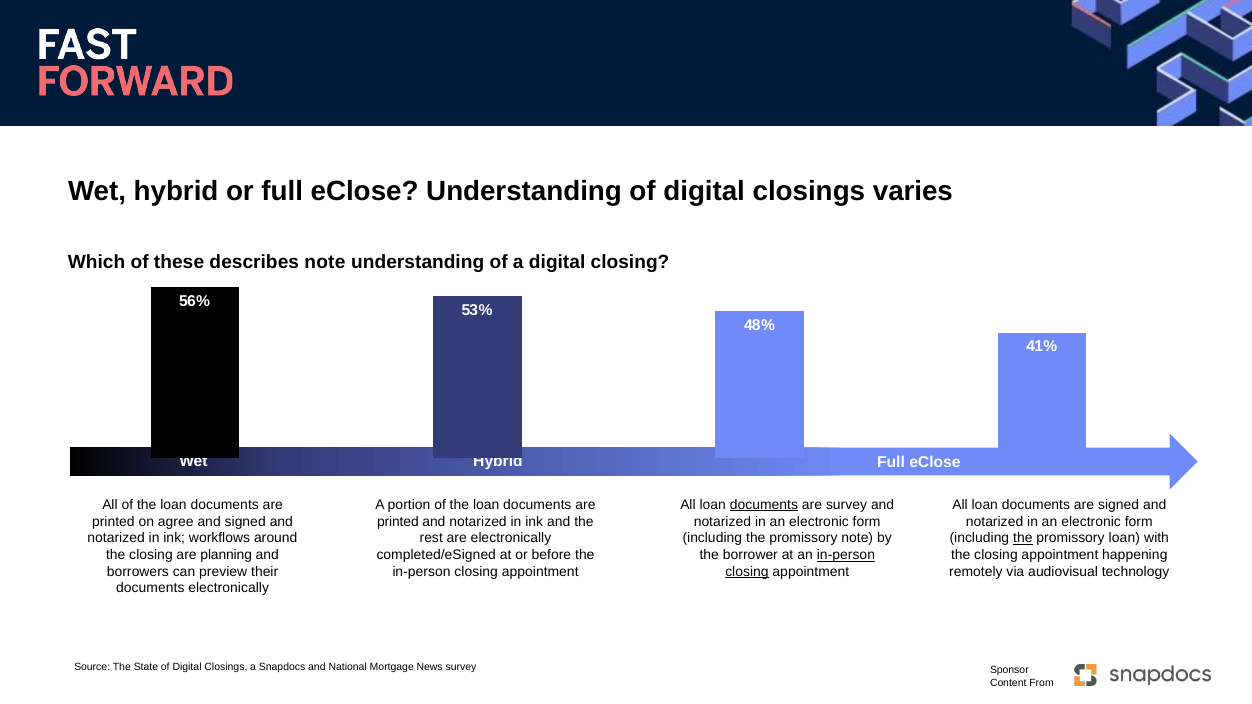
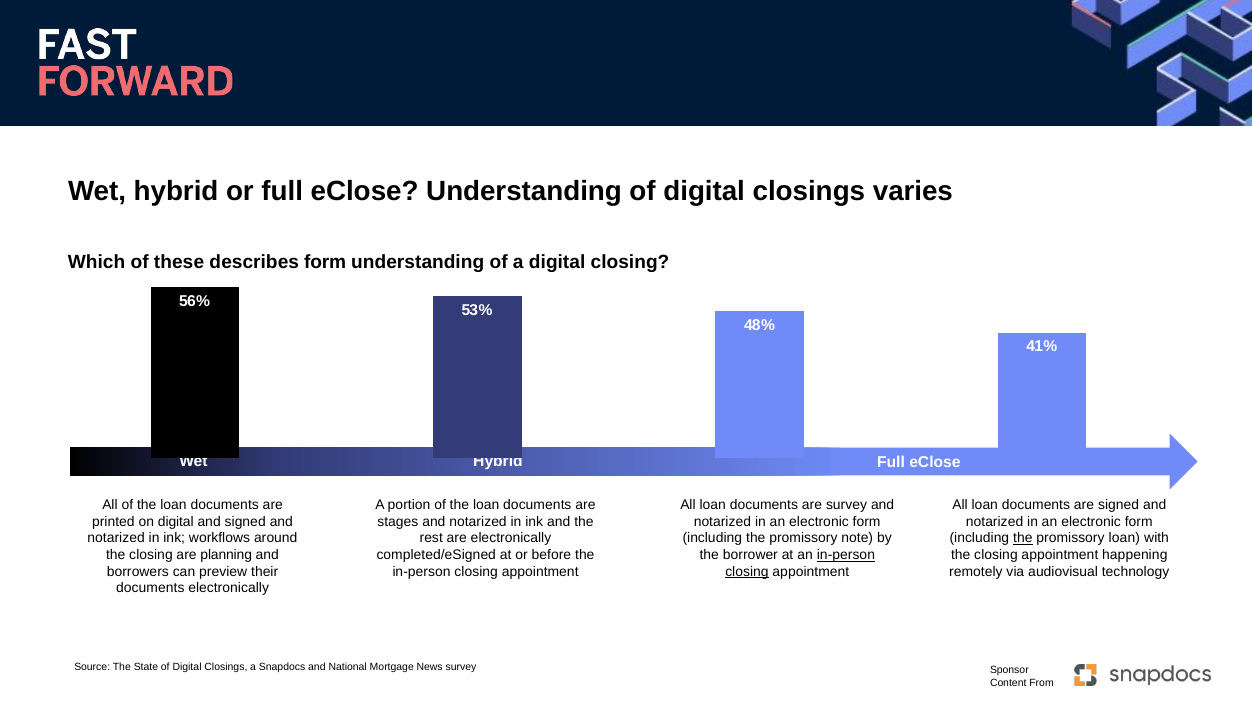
describes note: note -> form
documents at (764, 505) underline: present -> none
on agree: agree -> digital
printed at (398, 522): printed -> stages
